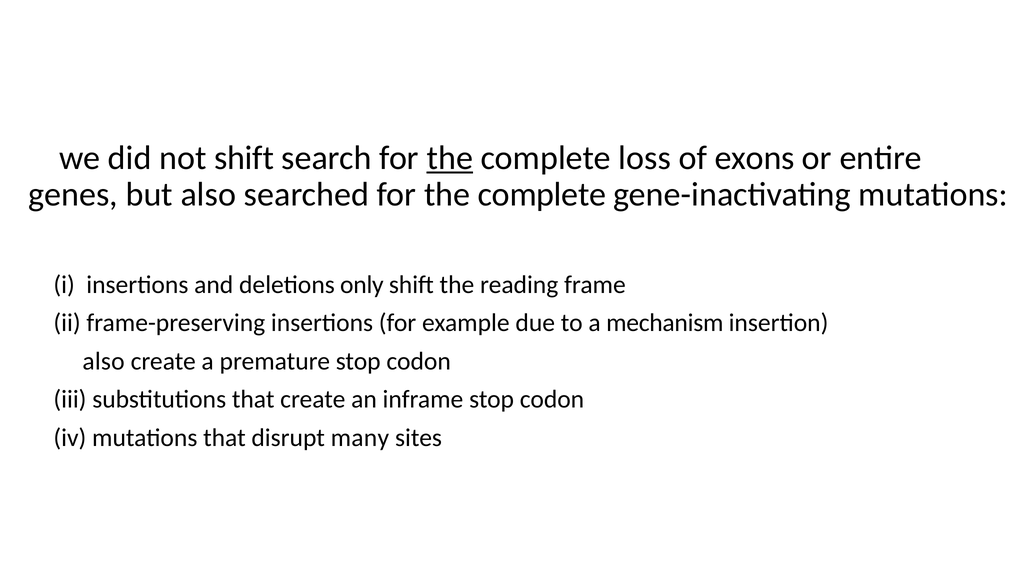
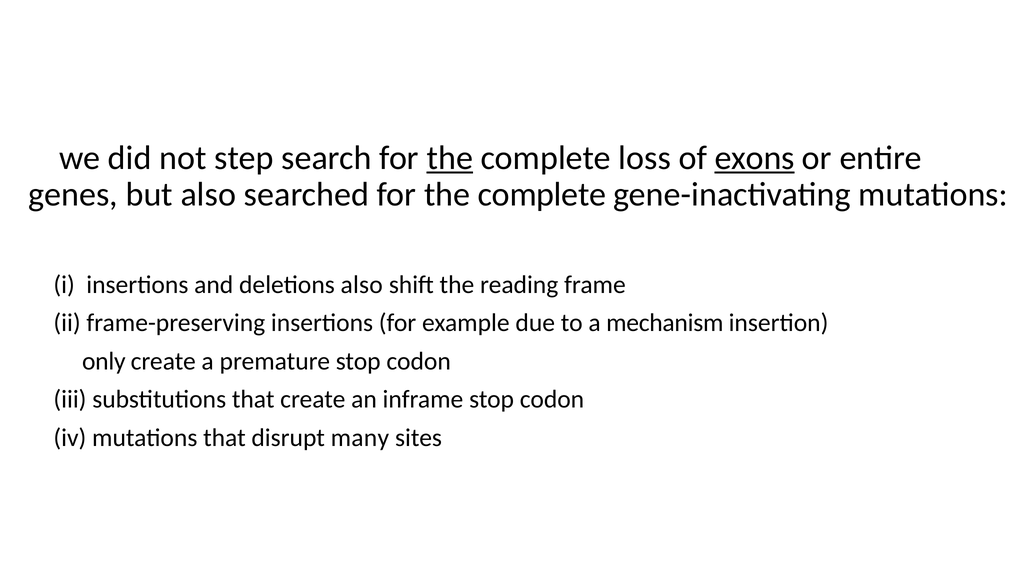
not shift: shift -> step
exons underline: none -> present
deletions only: only -> also
also at (104, 362): also -> only
